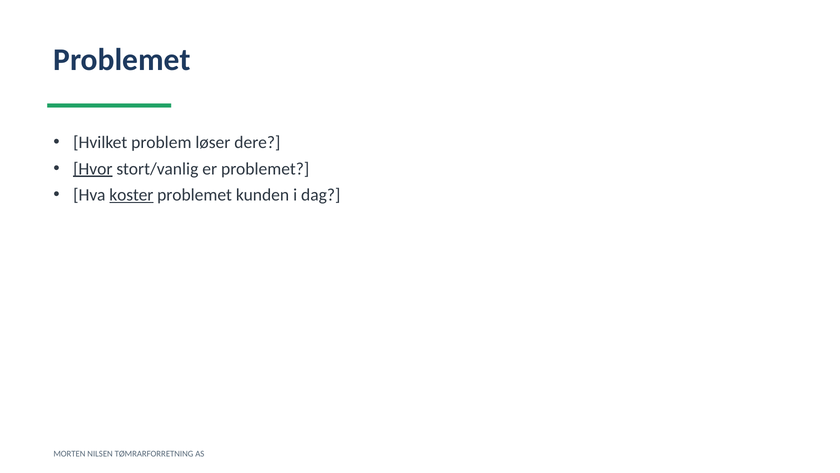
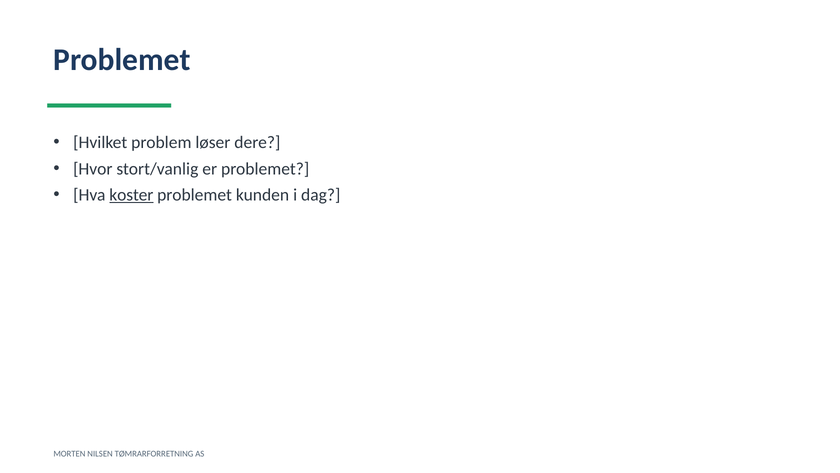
Hvor underline: present -> none
